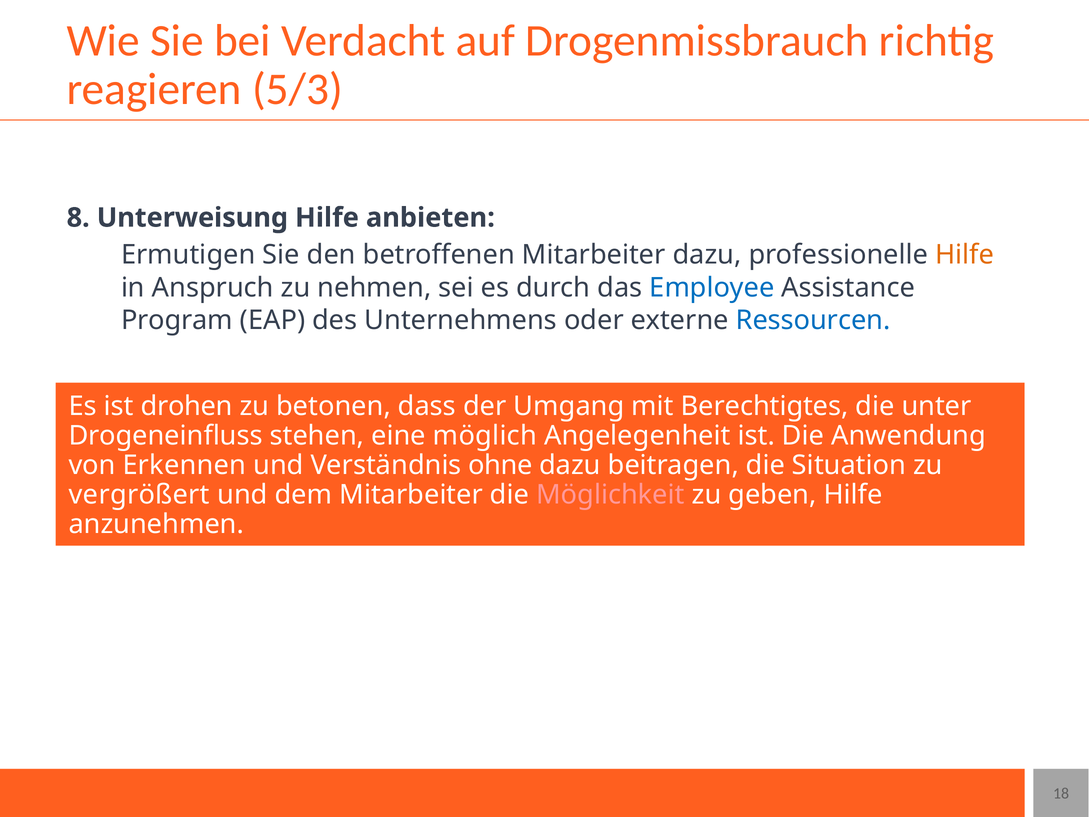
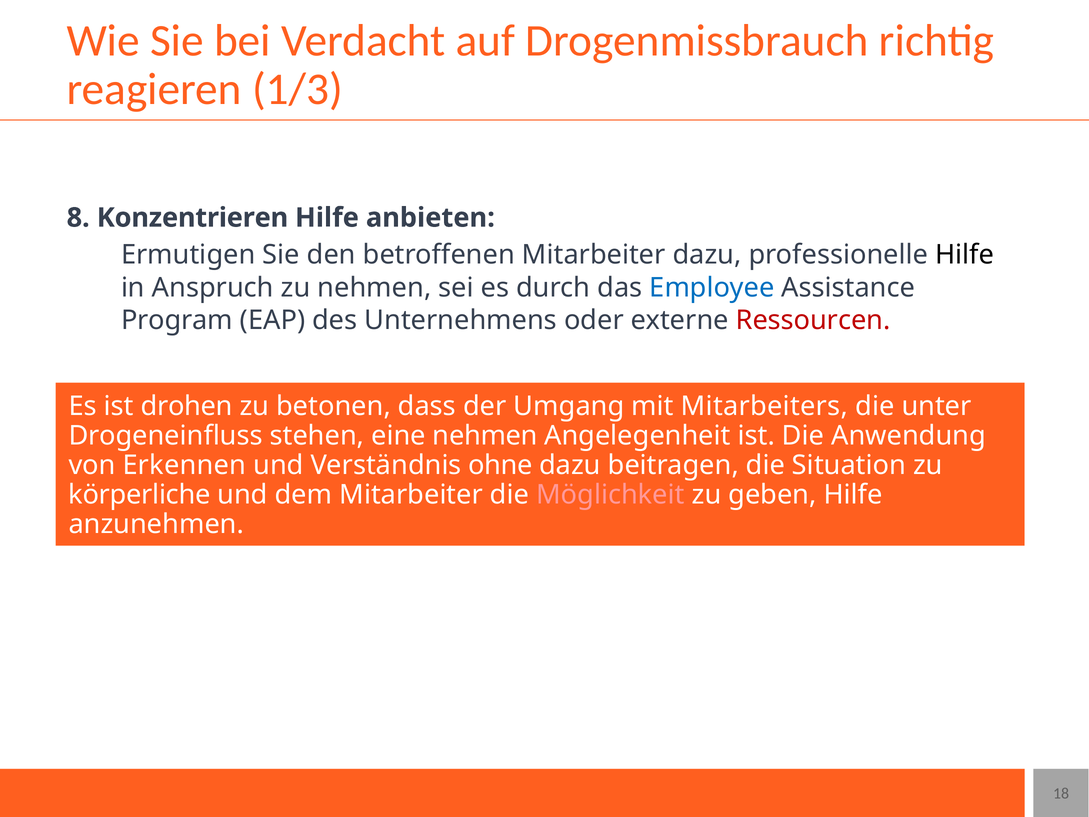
5/3: 5/3 -> 1/3
Unterweisung: Unterweisung -> Konzentrieren
Hilfe at (965, 255) colour: orange -> black
Ressourcen colour: blue -> red
Berechtigtes: Berechtigtes -> Mitarbeiters
eine möglich: möglich -> nehmen
vergrößert: vergrößert -> körperliche
